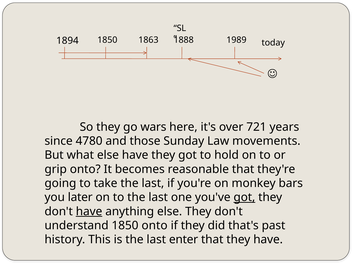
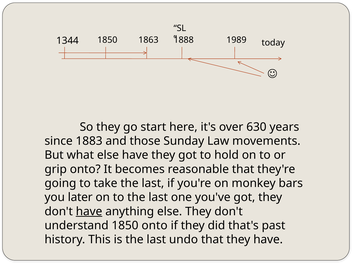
1894: 1894 -> 1344
wars: wars -> start
721: 721 -> 630
4780: 4780 -> 1883
got at (244, 197) underline: present -> none
enter: enter -> undo
